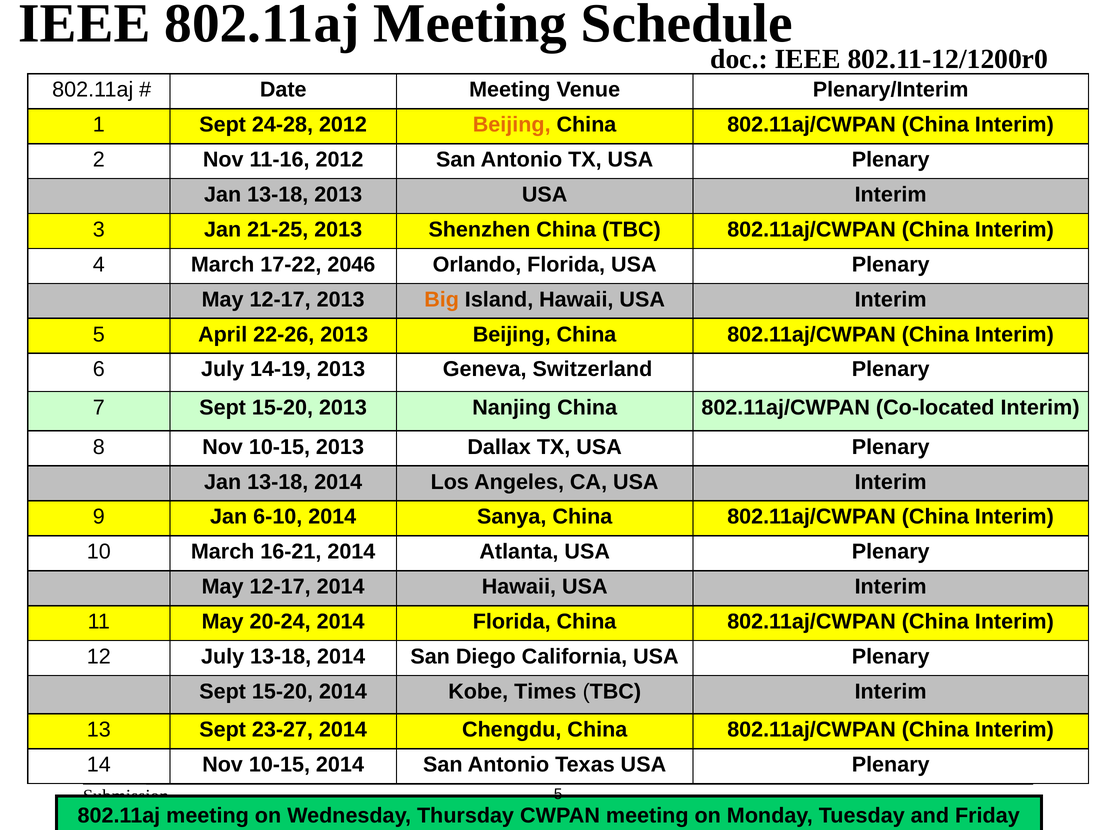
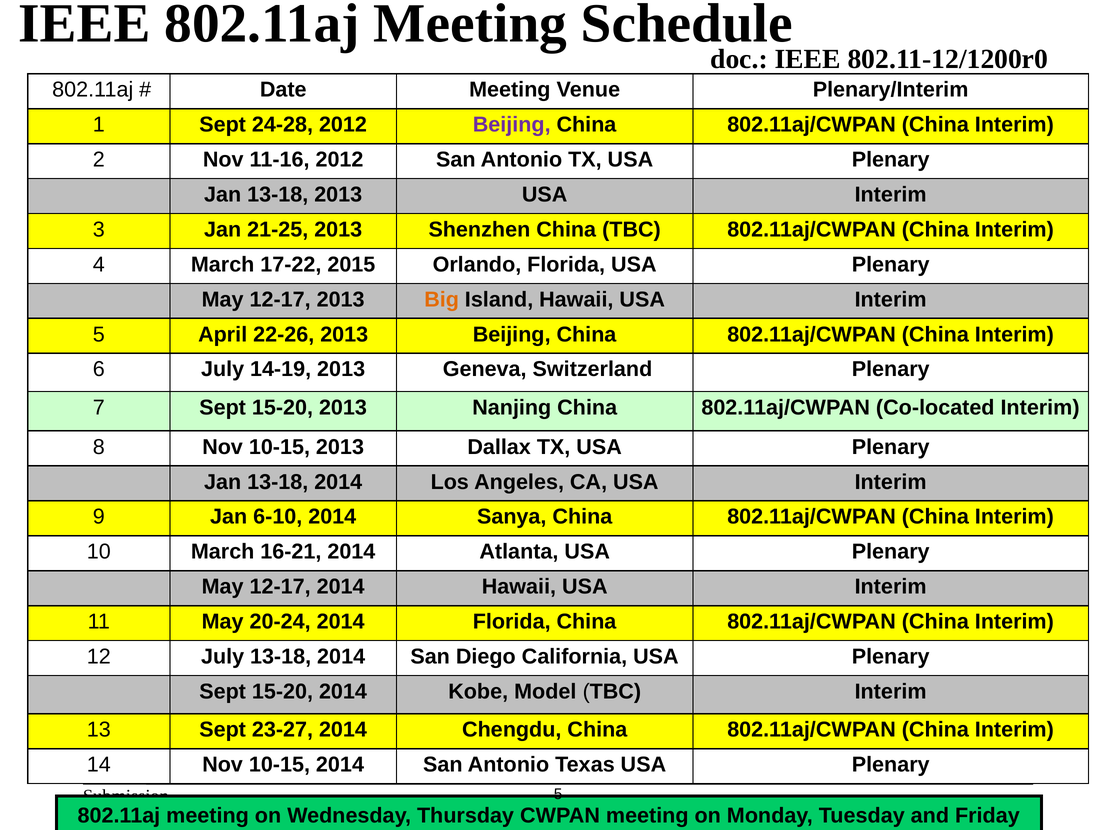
Beijing at (512, 125) colour: orange -> purple
2046: 2046 -> 2015
Times: Times -> Model
